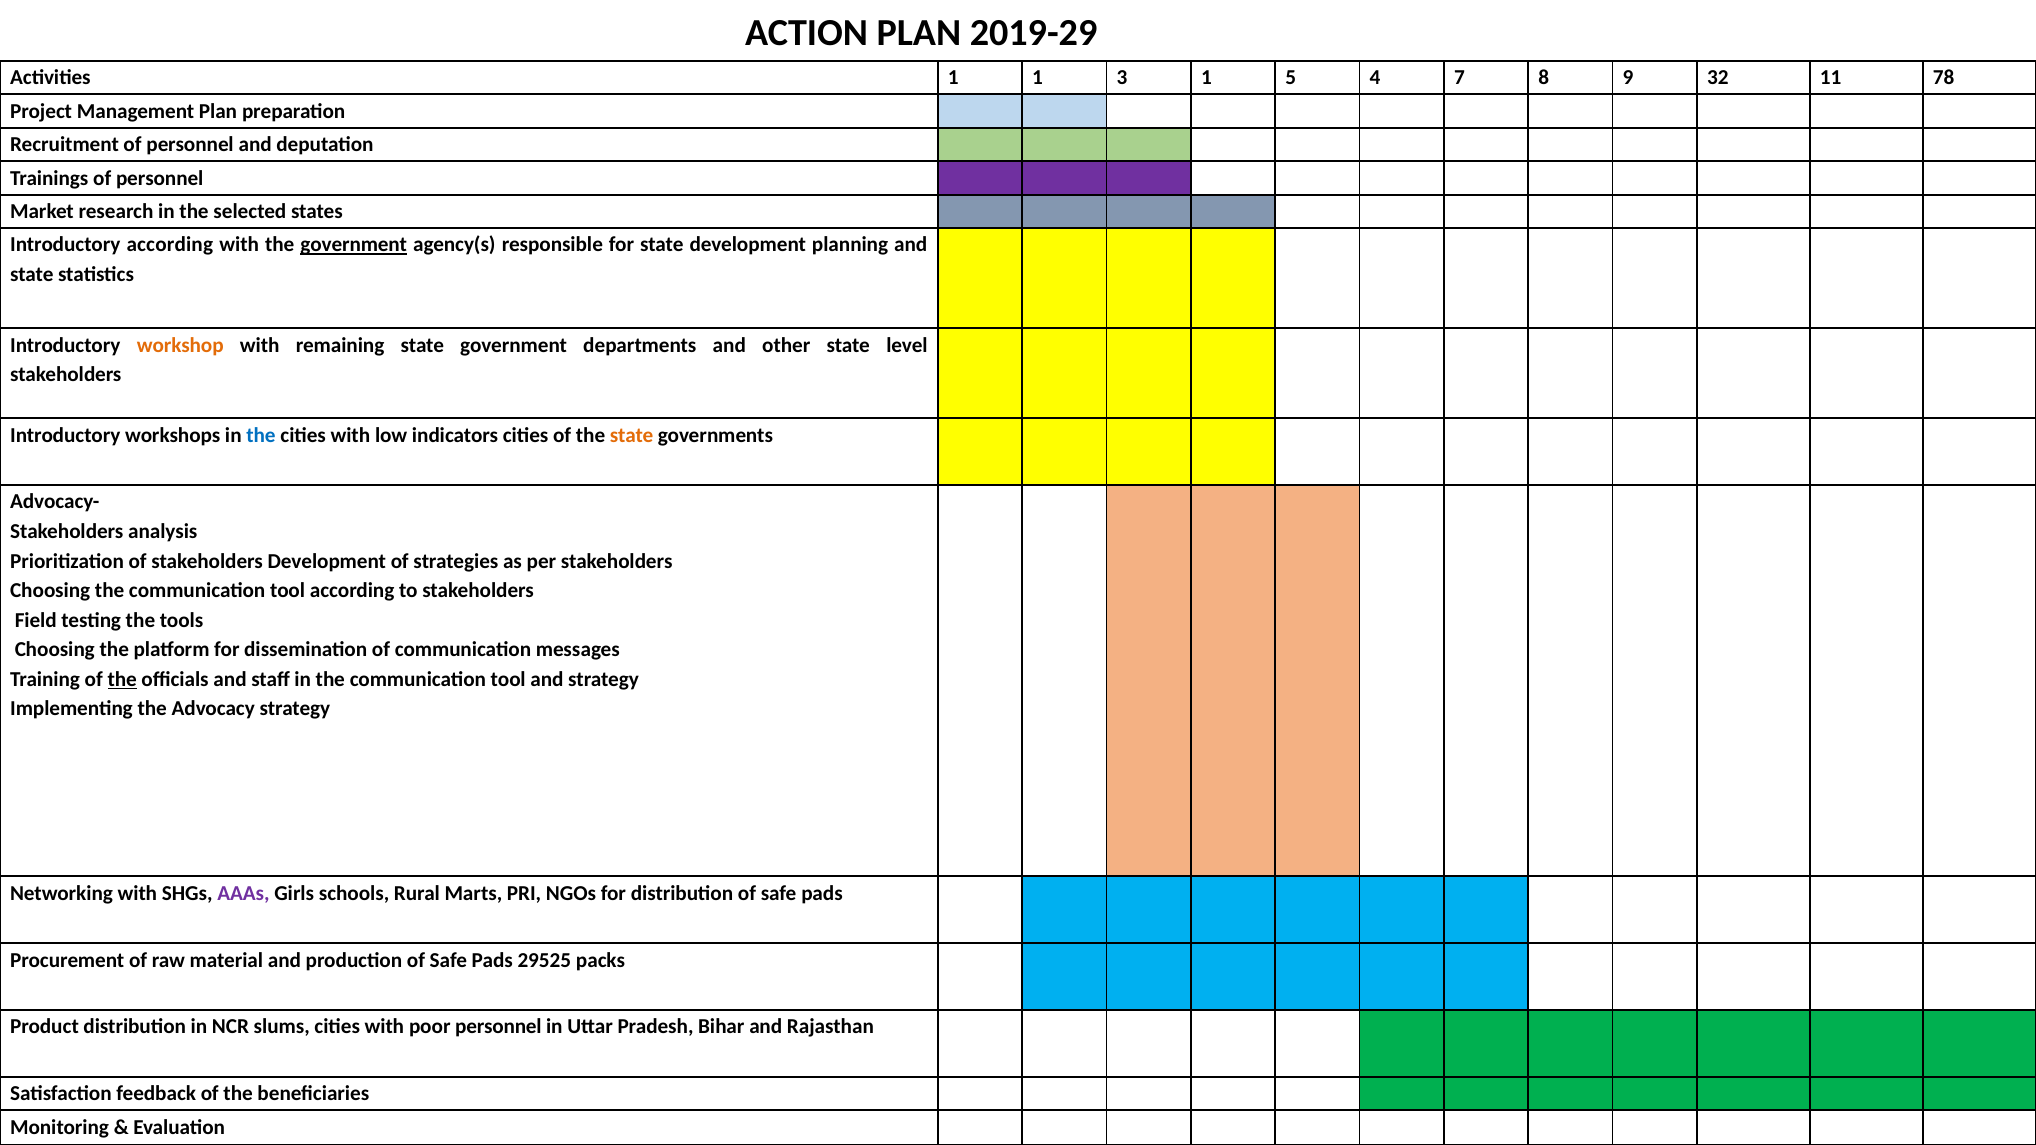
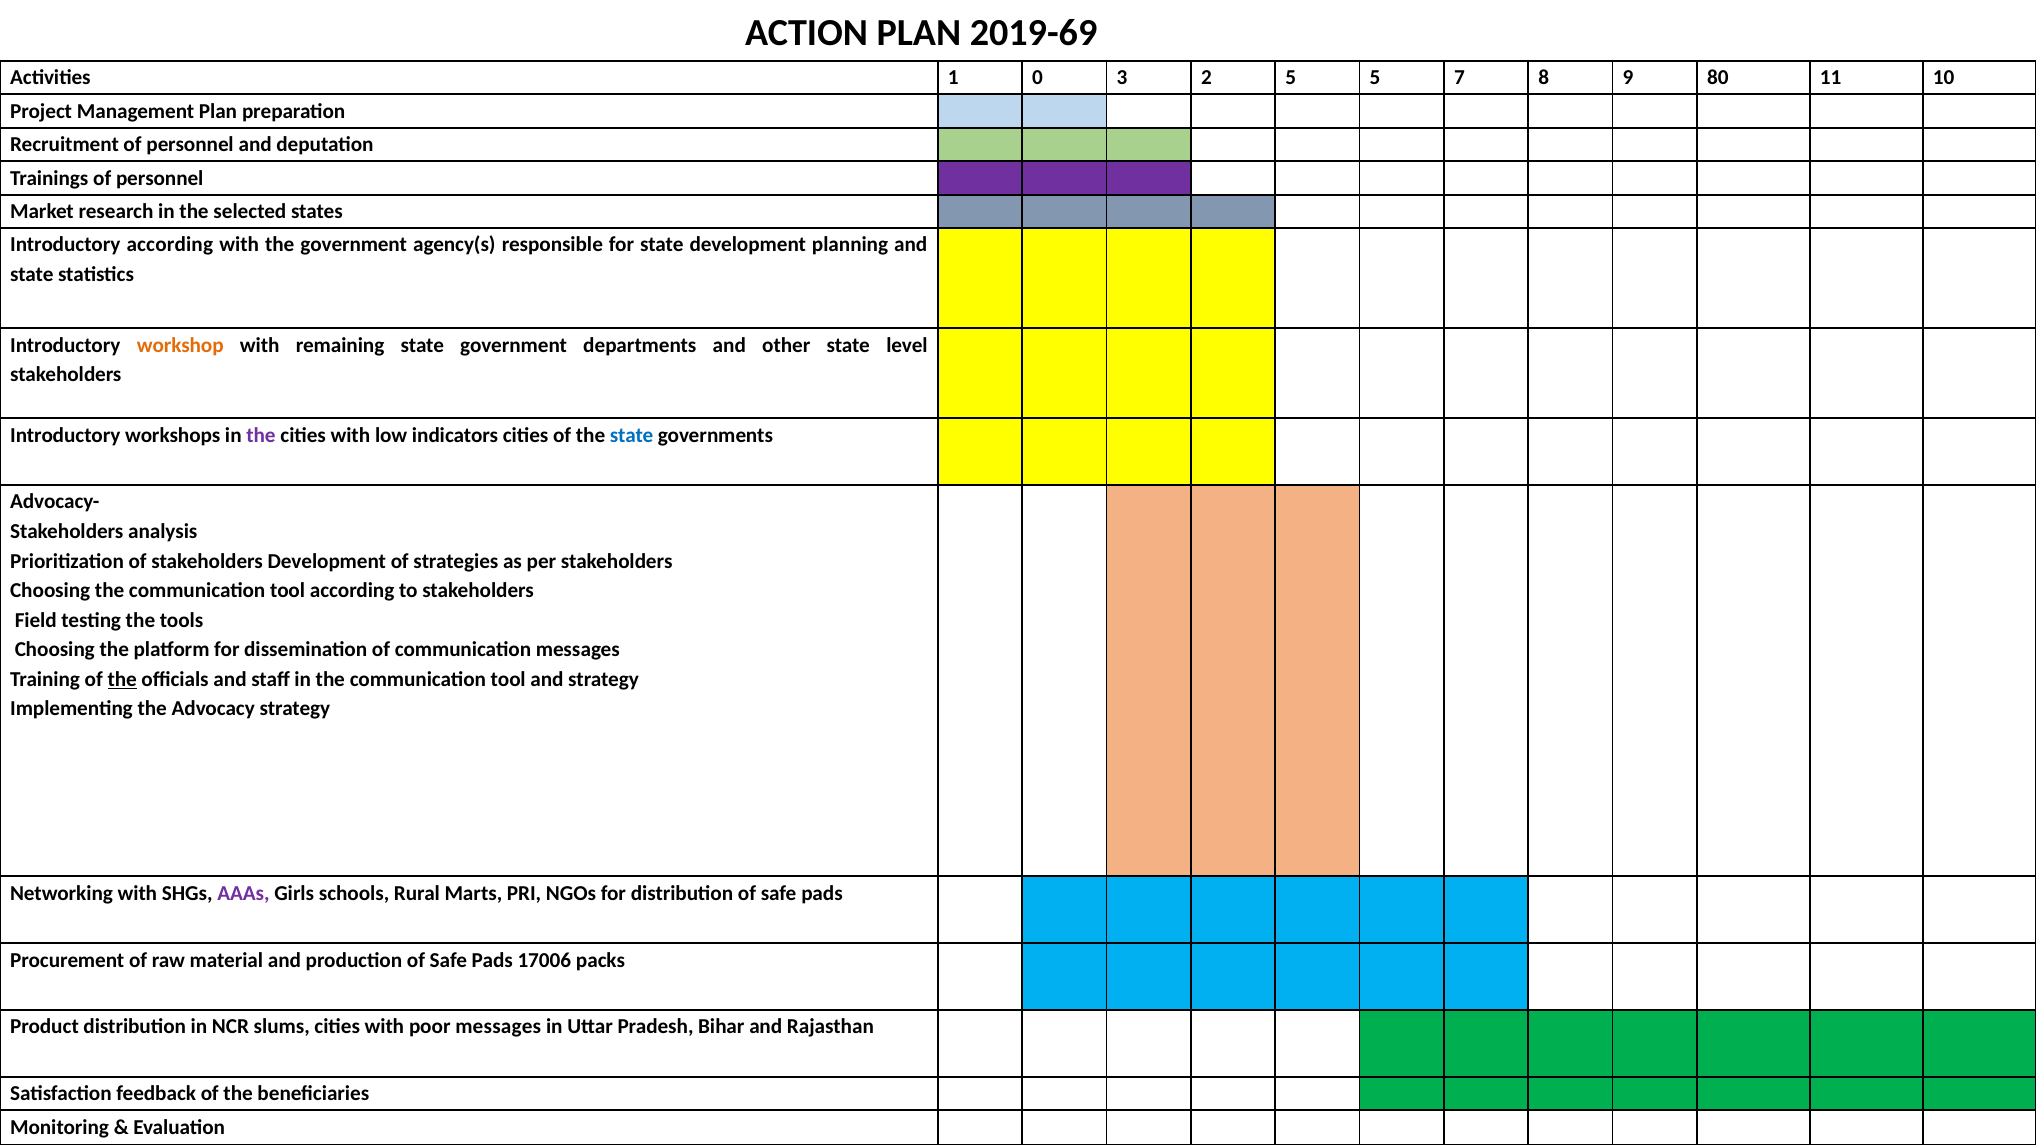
2019-29: 2019-29 -> 2019-69
1 1: 1 -> 0
3 1: 1 -> 2
5 4: 4 -> 5
32: 32 -> 80
78: 78 -> 10
government at (354, 245) underline: present -> none
the at (261, 435) colour: blue -> purple
state at (632, 435) colour: orange -> blue
29525: 29525 -> 17006
poor personnel: personnel -> messages
